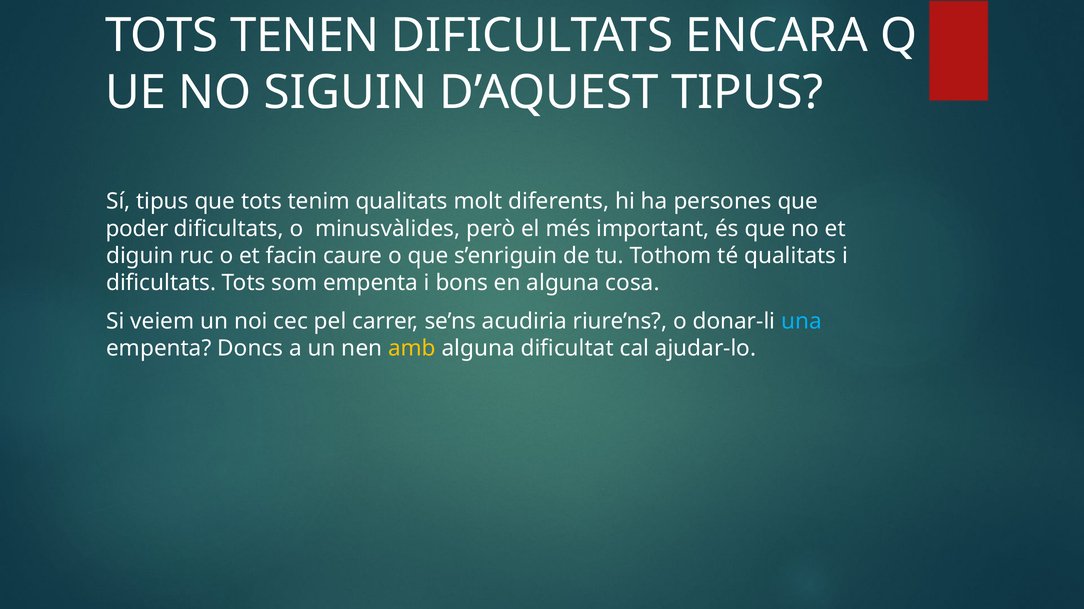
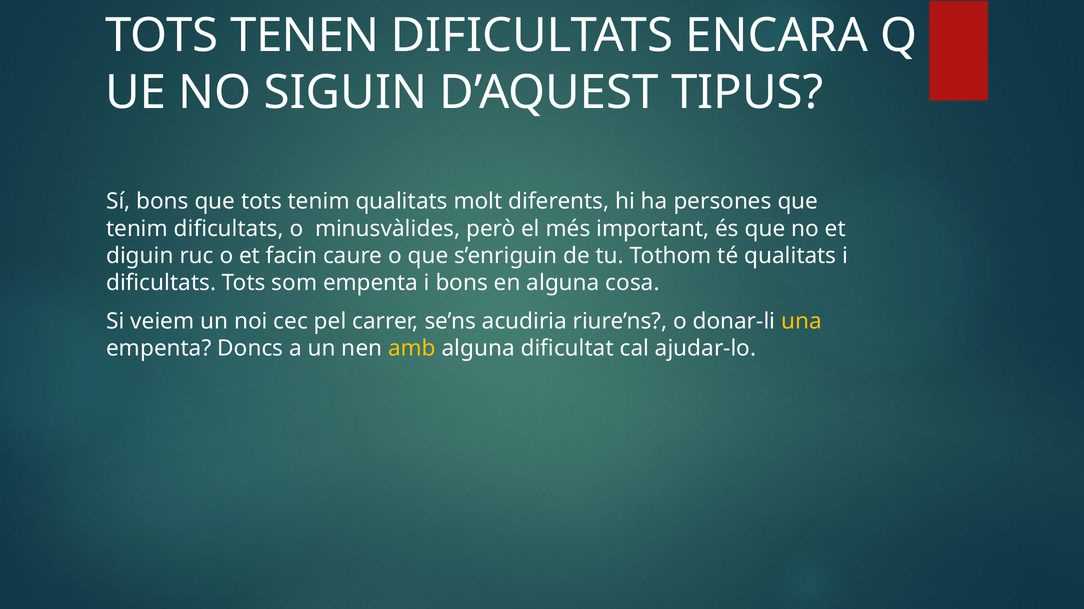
Sí tipus: tipus -> bons
poder at (137, 229): poder -> tenim
una colour: light blue -> yellow
